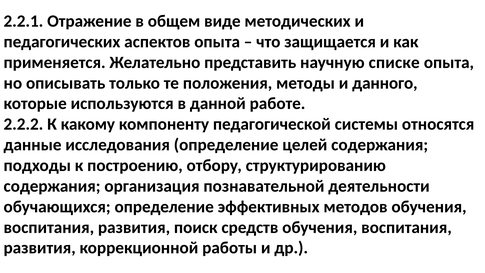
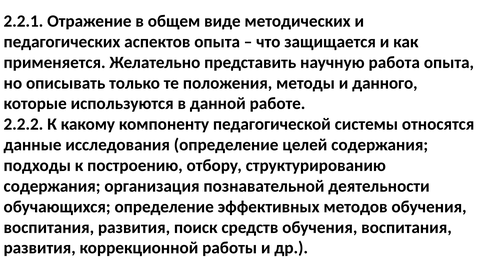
списке: списке -> работа
